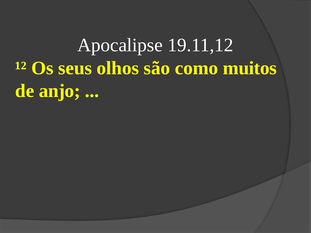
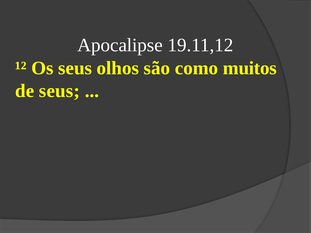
de anjo: anjo -> seus
